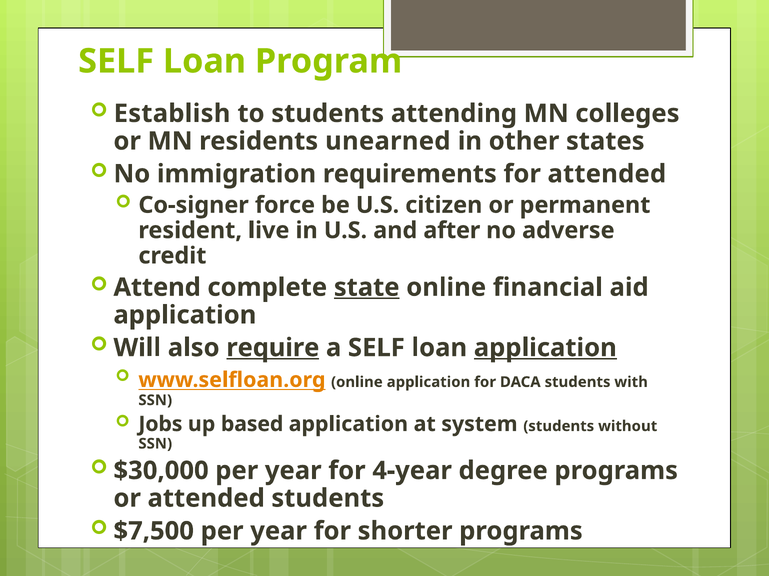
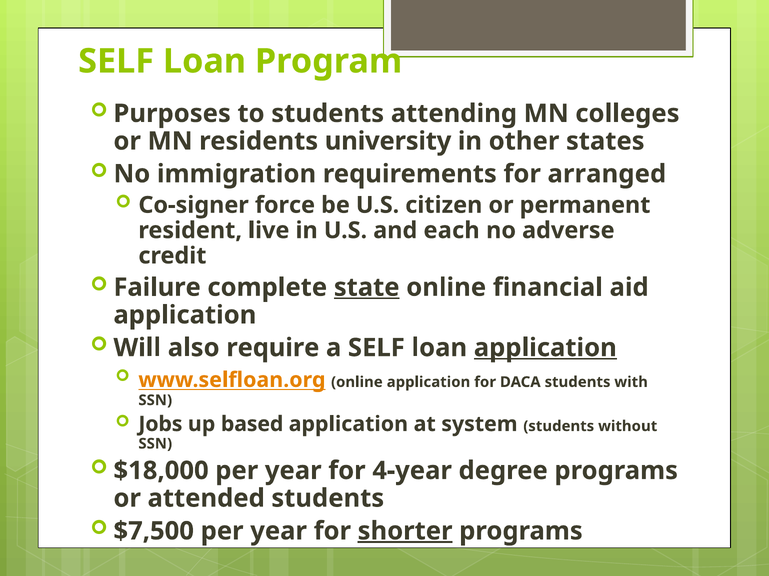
Establish: Establish -> Purposes
unearned: unearned -> university
for attended: attended -> arranged
after: after -> each
Attend: Attend -> Failure
require underline: present -> none
$30,000: $30,000 -> $18,000
shorter underline: none -> present
